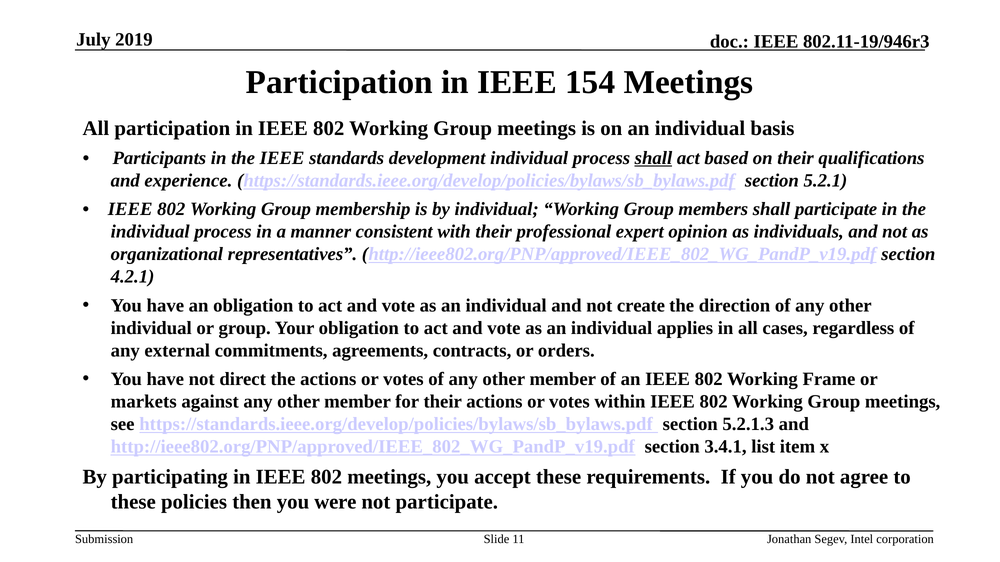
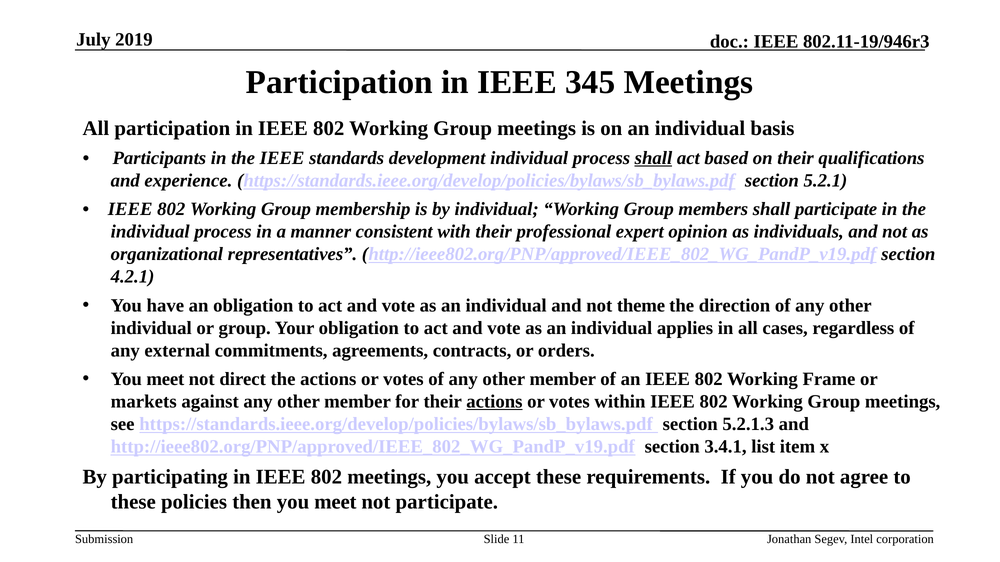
154: 154 -> 345
create: create -> theme
have at (165, 379): have -> meet
actions at (494, 402) underline: none -> present
then you were: were -> meet
